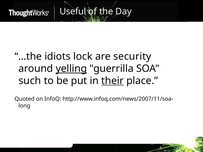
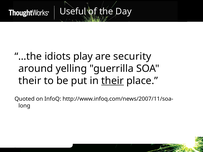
lock: lock -> play
yelling underline: present -> none
such at (30, 81): such -> their
